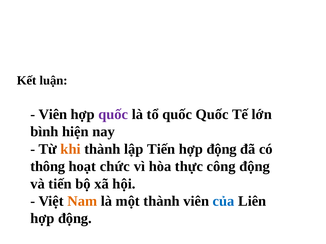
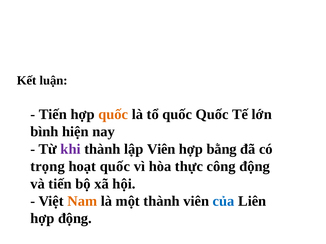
Viên at (53, 115): Viên -> Tiến
quốc at (113, 115) colour: purple -> orange
khi colour: orange -> purple
lập Tiến: Tiến -> Viên
động at (222, 149): động -> bằng
thông: thông -> trọng
hoạt chức: chức -> quốc
